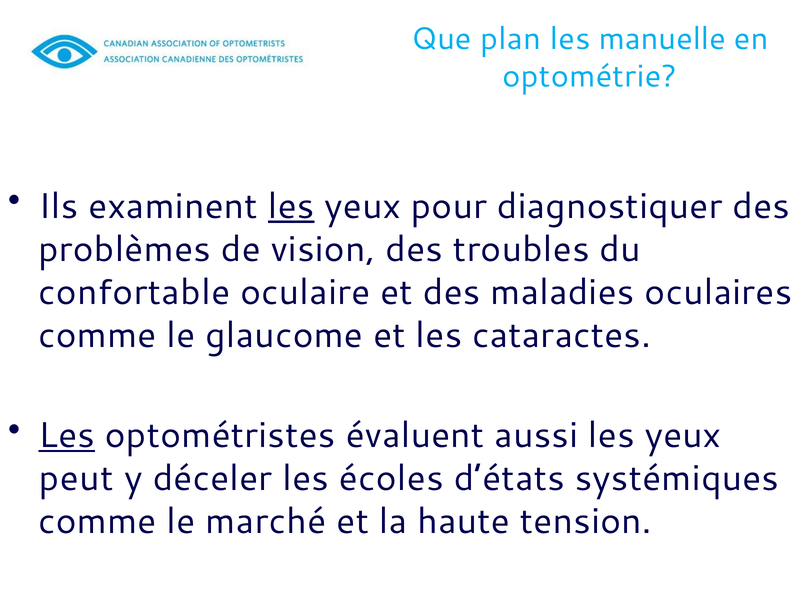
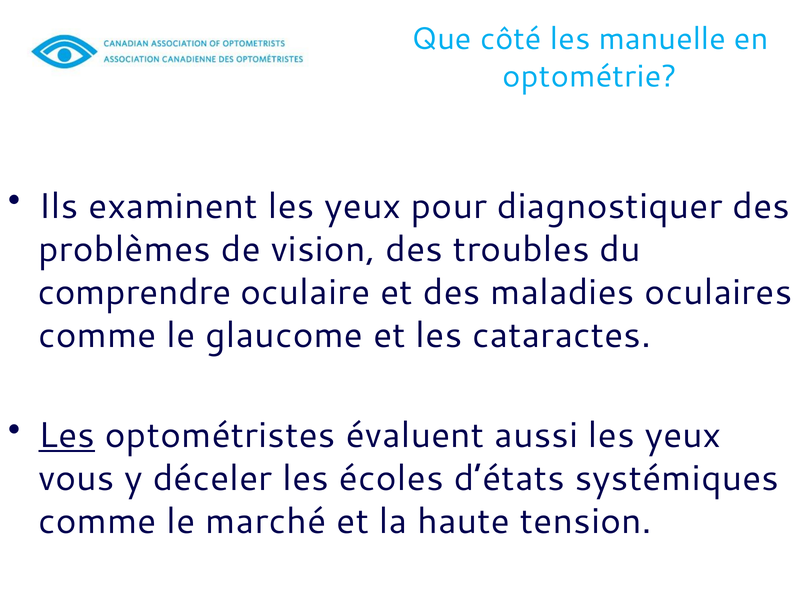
plan: plan -> côté
les at (291, 206) underline: present -> none
confortable: confortable -> comprendre
peut: peut -> vous
